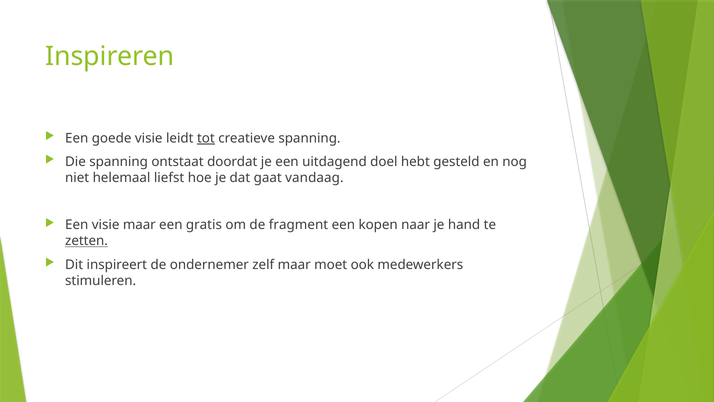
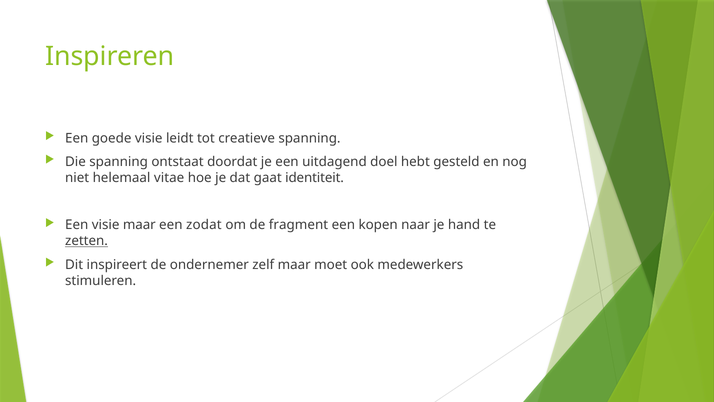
tot underline: present -> none
liefst: liefst -> vitae
vandaag: vandaag -> identiteit
gratis: gratis -> zodat
